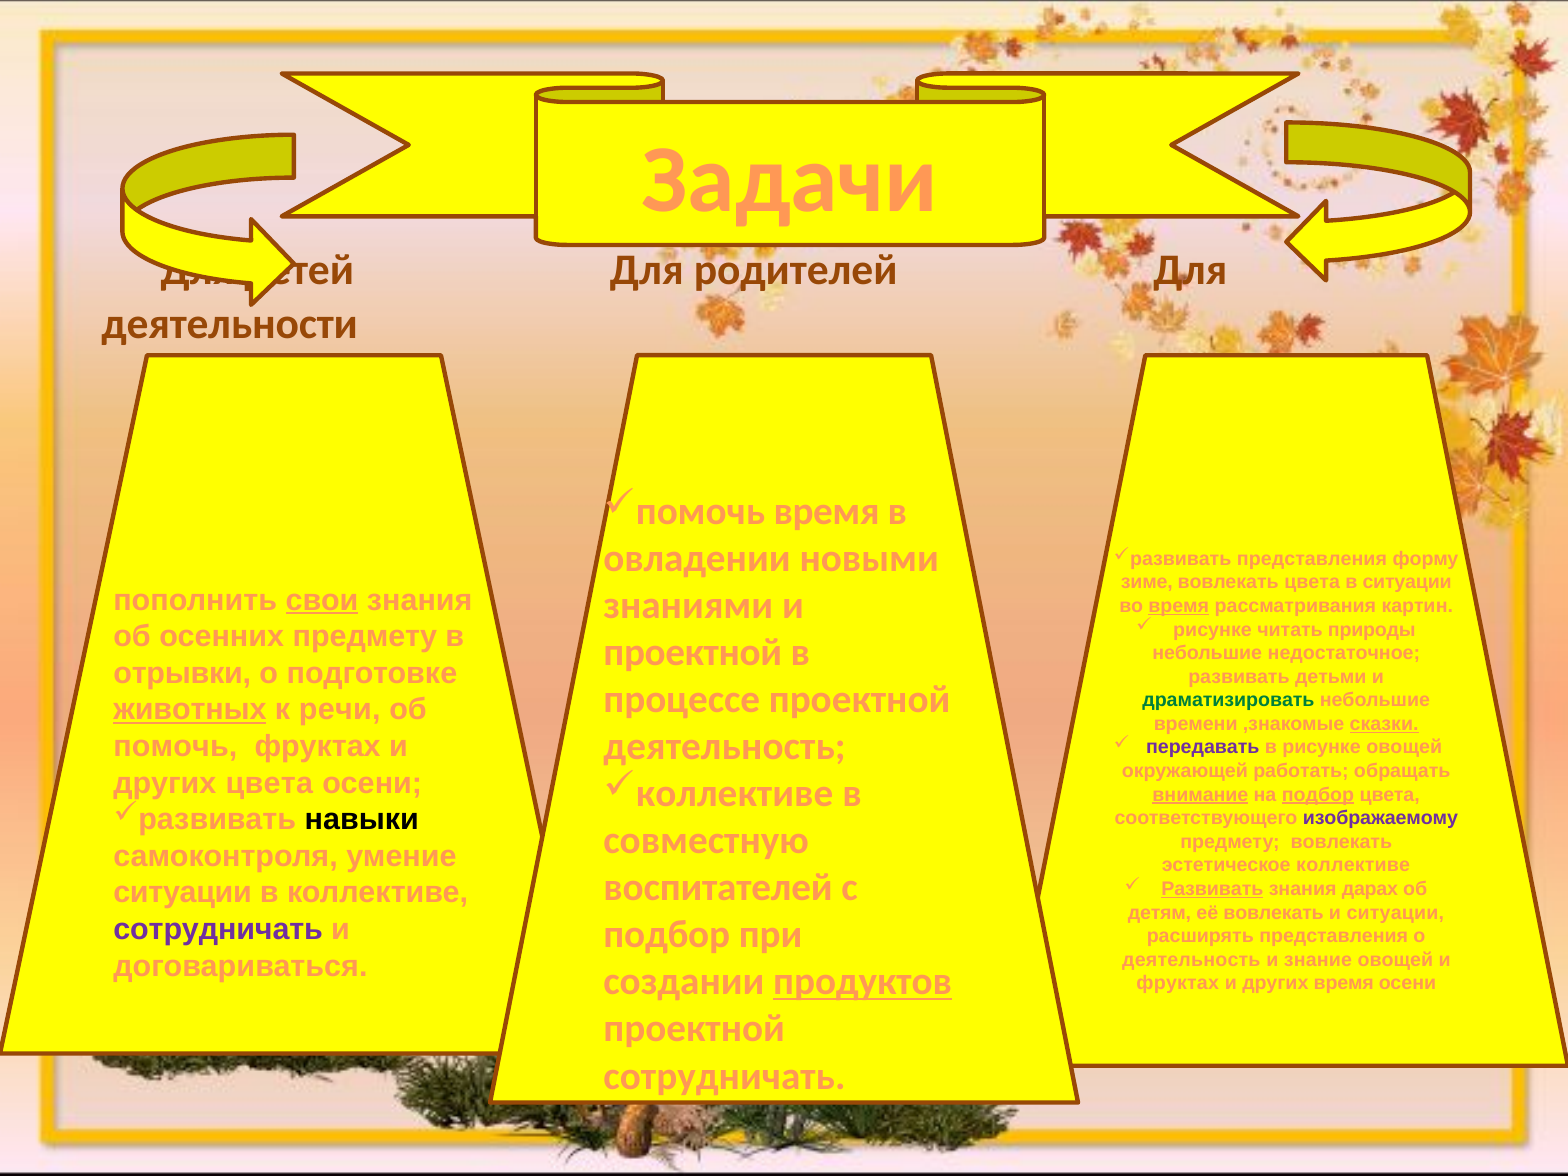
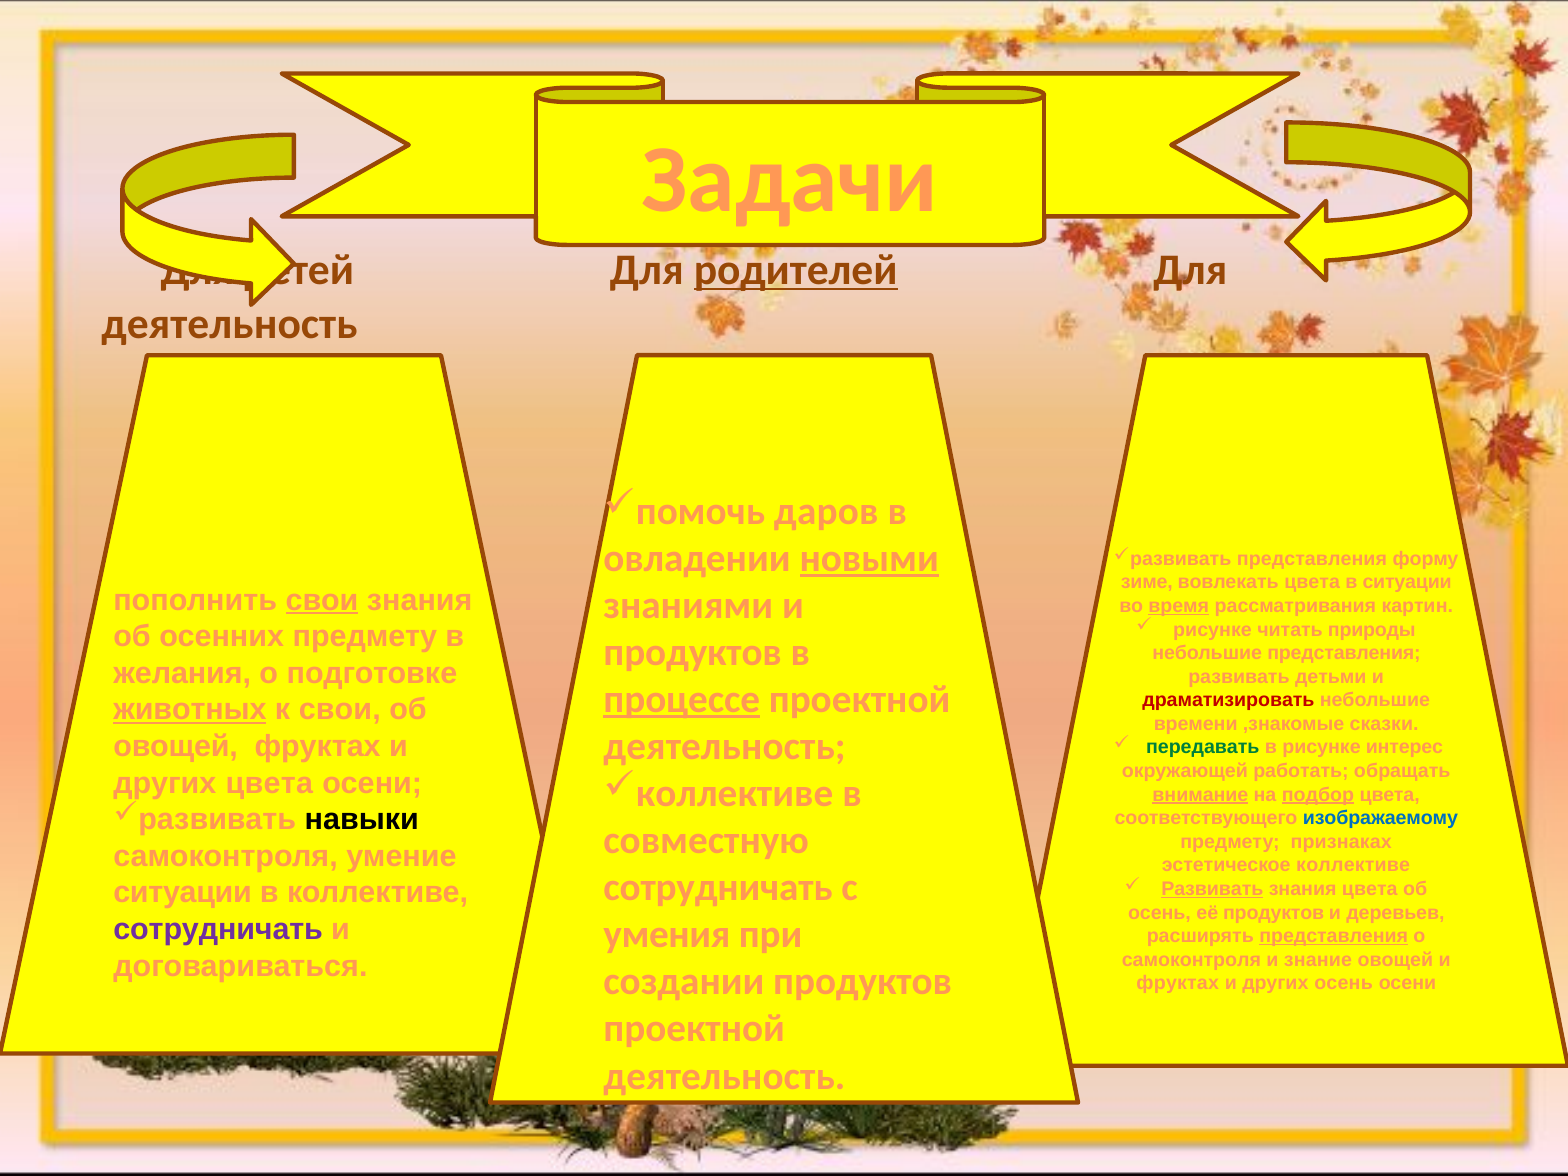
родителей underline: none -> present
деятельности at (230, 324): деятельности -> деятельность
помочь время: время -> даров
новыми underline: none -> present
проектной at (693, 653): проектной -> продуктов
небольшие недостаточное: недостаточное -> представления
отрывки: отрывки -> желания
процессе underline: none -> present
драматизировать colour: green -> red
к речи: речи -> свои
сказки underline: present -> none
помочь at (175, 746): помочь -> овощей
передавать colour: purple -> green
рисунке овощей: овощей -> интерес
изображаемому colour: purple -> blue
предмету вовлекать: вовлекать -> признаках
воспитателей at (718, 888): воспитателей -> сотрудничать
знания дарах: дарах -> цвета
детям at (1159, 913): детям -> осень
её вовлекать: вовлекать -> продуктов
и ситуации: ситуации -> деревьев
подбор at (667, 935): подбор -> умения
представления at (1334, 936) underline: none -> present
деятельность at (1191, 960): деятельность -> самоконтроля
продуктов at (863, 982) underline: present -> none
других время: время -> осень
сотрудничать at (725, 1076): сотрудничать -> деятельность
